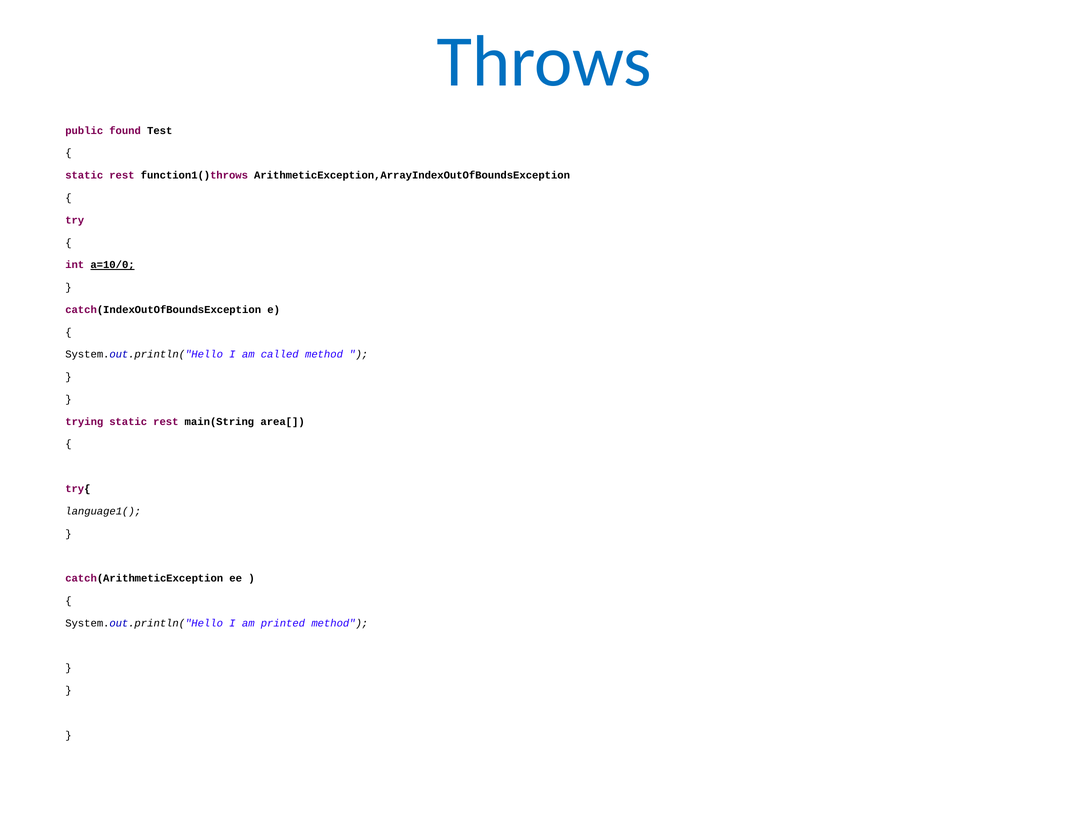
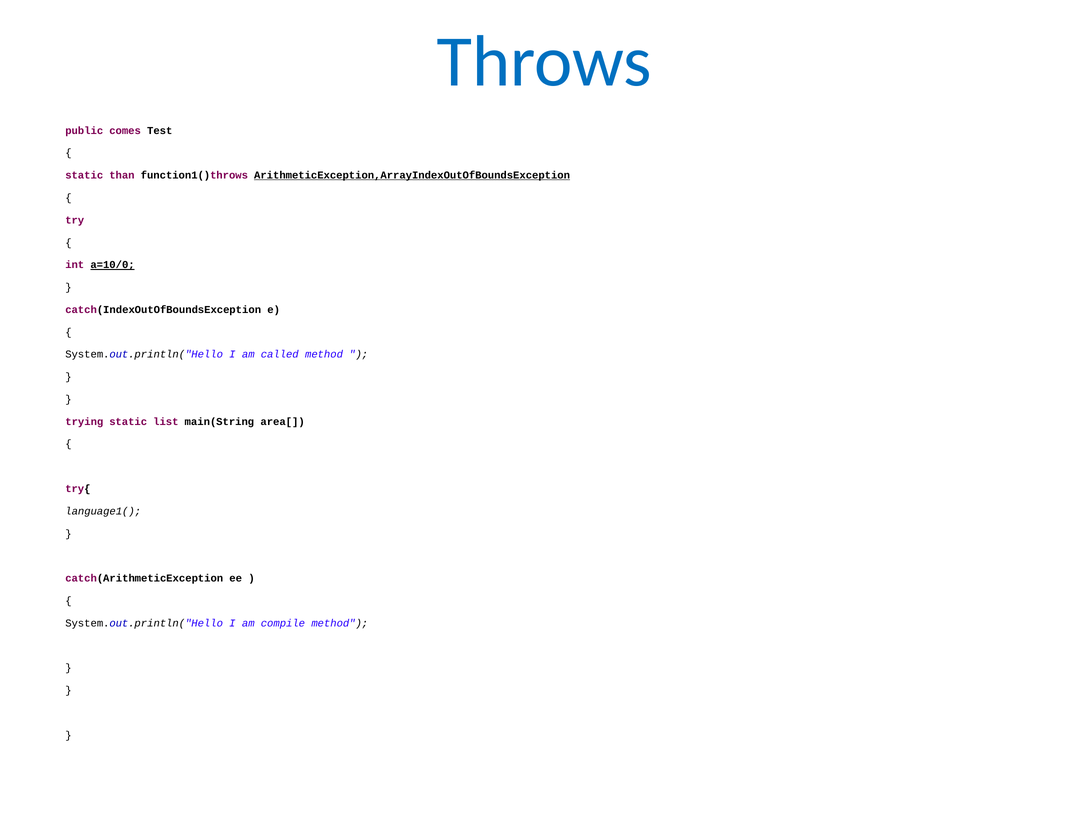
found: found -> comes
rest at (122, 175): rest -> than
ArithmeticException,ArrayIndexOutOfBoundsException underline: none -> present
rest at (166, 421): rest -> list
printed: printed -> compile
